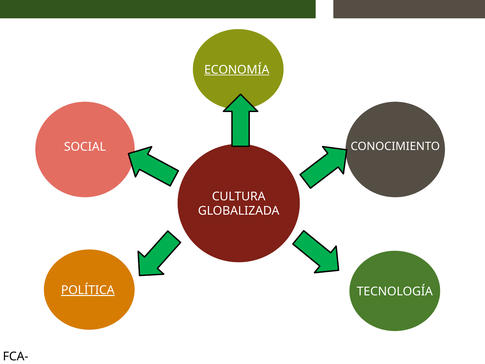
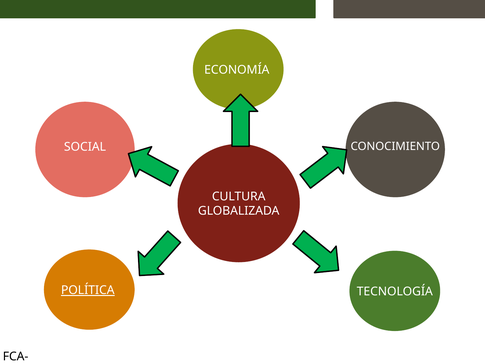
ECONOMÍA underline: present -> none
